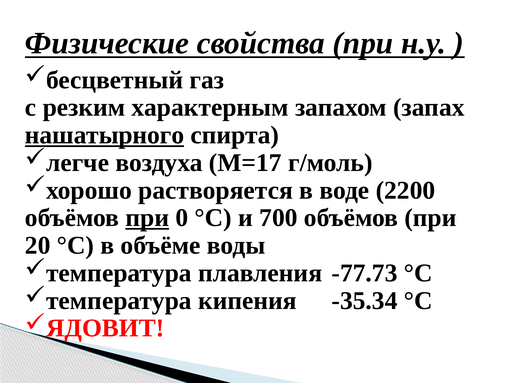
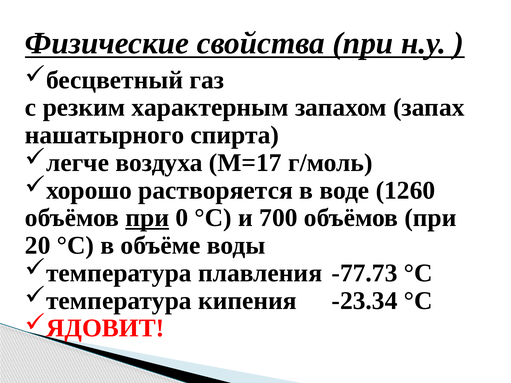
нашатырного underline: present -> none
2200: 2200 -> 1260
-35.34: -35.34 -> -23.34
